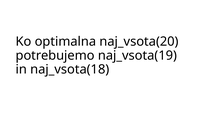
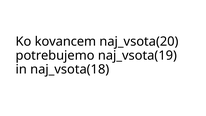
optimalna: optimalna -> kovancem
